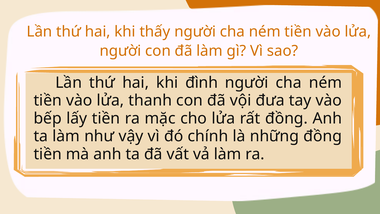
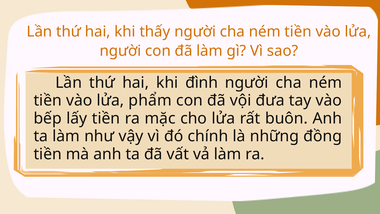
thanh: thanh -> phẩm
rất đồng: đồng -> buôn
